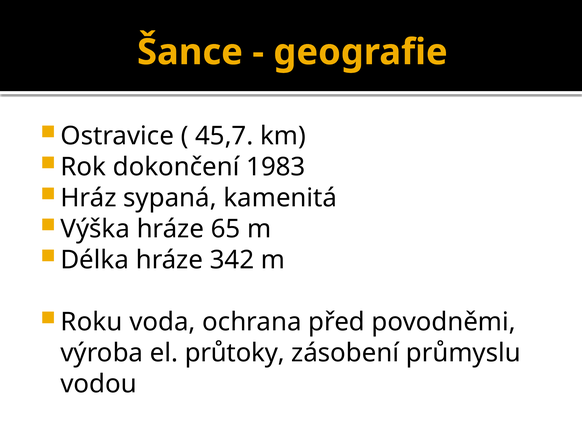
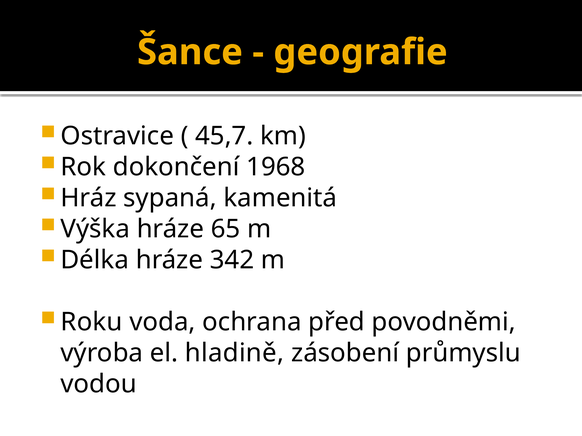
1983: 1983 -> 1968
průtoky: průtoky -> hladině
